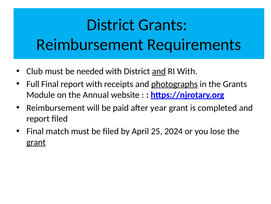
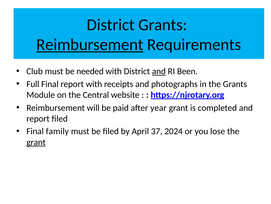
Reimbursement at (90, 45) underline: none -> present
RI With: With -> Been
photographs underline: present -> none
Annual: Annual -> Central
match: match -> family
25: 25 -> 37
